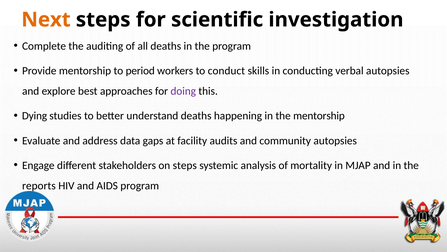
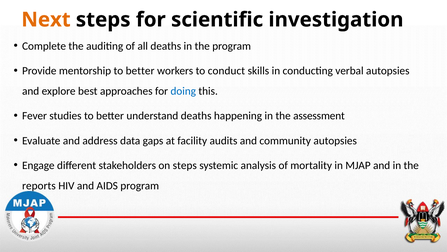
mentorship to period: period -> better
doing colour: purple -> blue
Dying: Dying -> Fever
the mentorship: mentorship -> assessment
